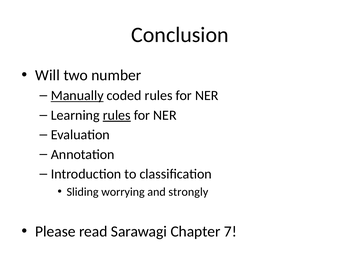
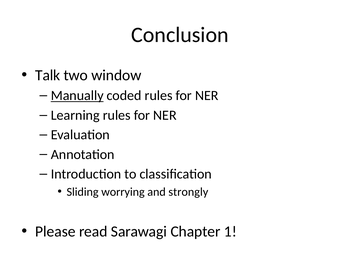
Will: Will -> Talk
number: number -> window
rules at (117, 115) underline: present -> none
7: 7 -> 1
